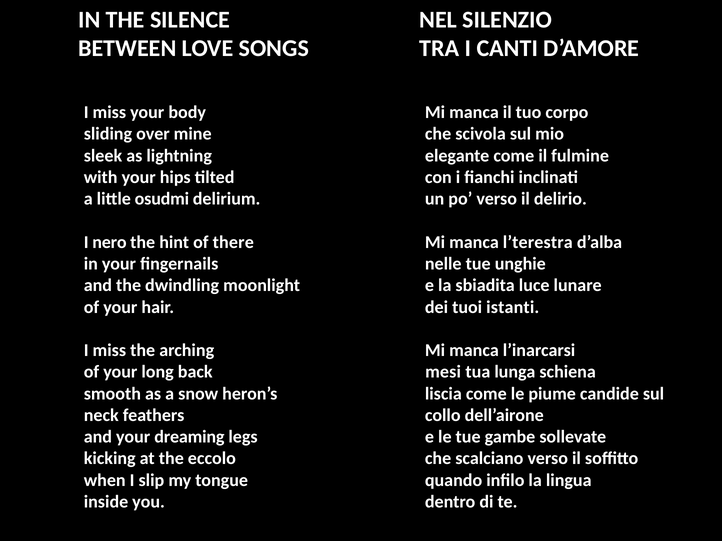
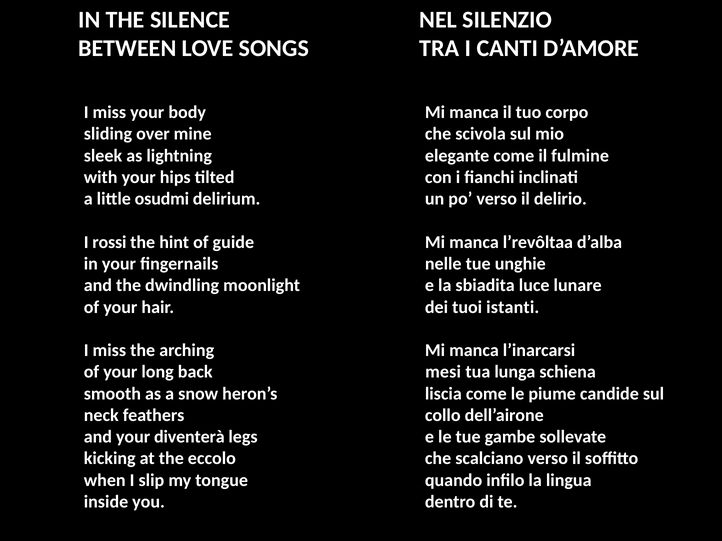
nero: nero -> rossi
there: there -> guide
l’terestra: l’terestra -> l’revôltaa
dreaming: dreaming -> diventerà
